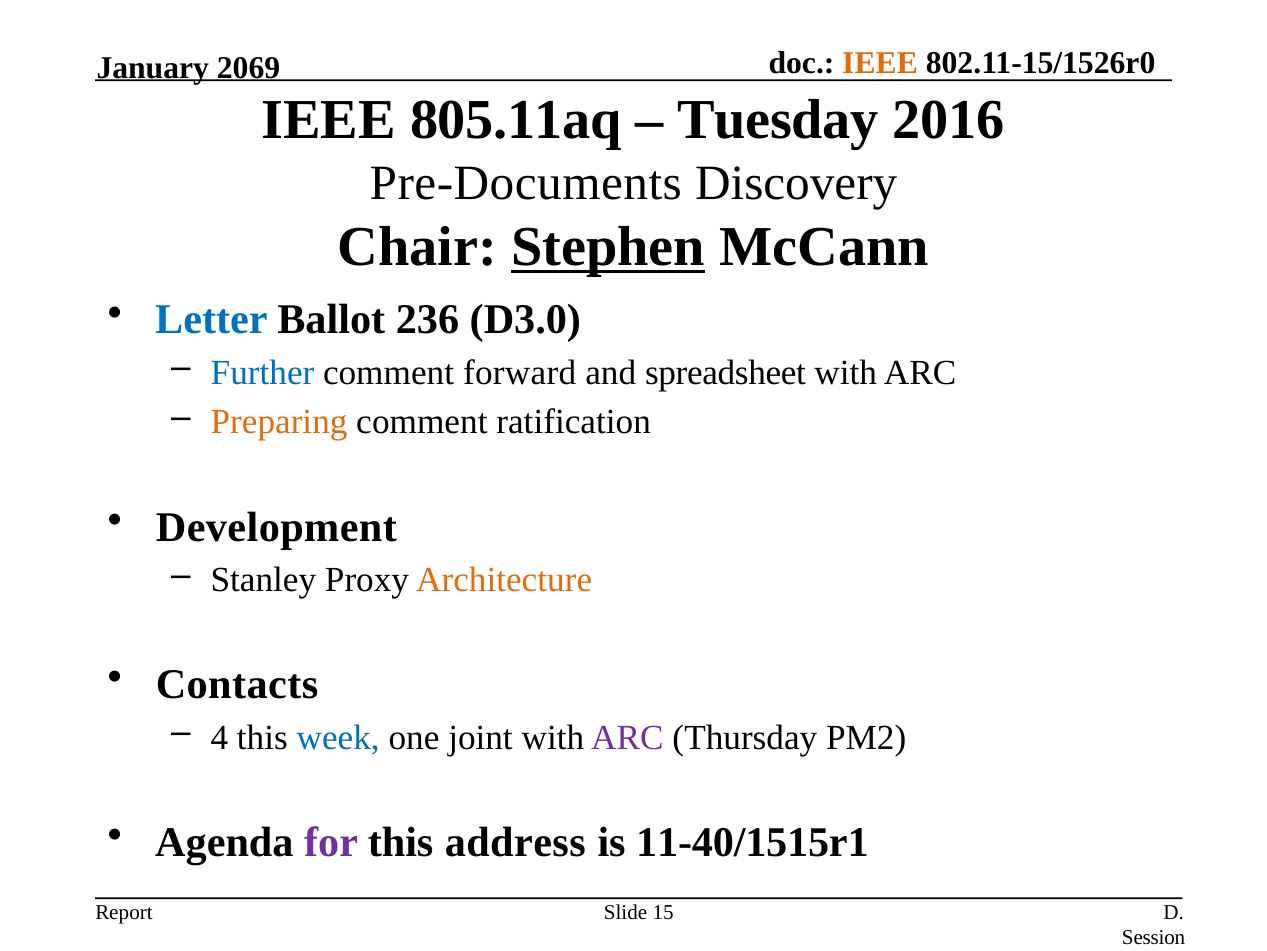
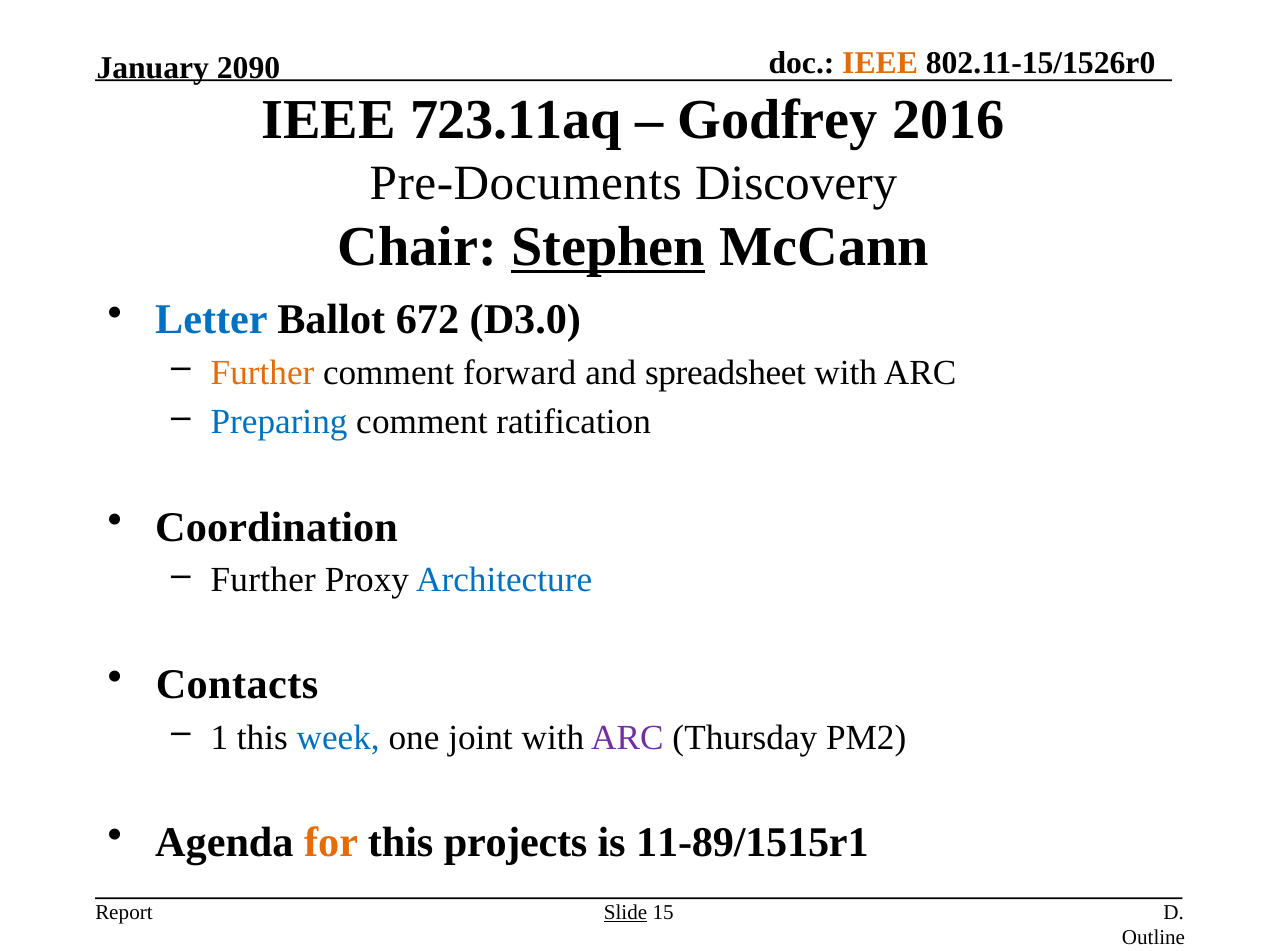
2069: 2069 -> 2090
805.11aq: 805.11aq -> 723.11aq
Tuesday: Tuesday -> Godfrey
236: 236 -> 672
Further at (263, 373) colour: blue -> orange
Preparing colour: orange -> blue
Development: Development -> Coordination
Stanley at (263, 580): Stanley -> Further
Architecture colour: orange -> blue
4: 4 -> 1
for colour: purple -> orange
address: address -> projects
11-40/1515r1: 11-40/1515r1 -> 11-89/1515r1
Slide underline: none -> present
Session: Session -> Outline
